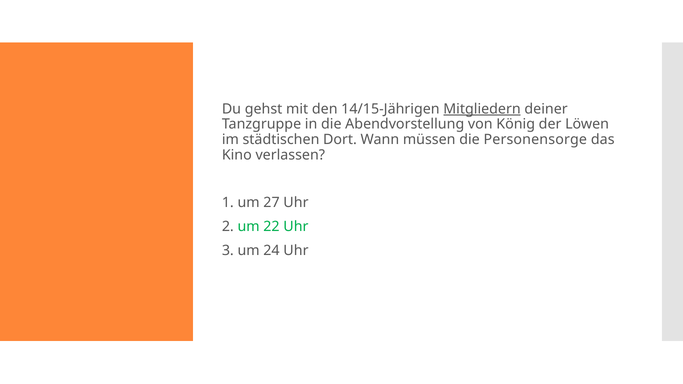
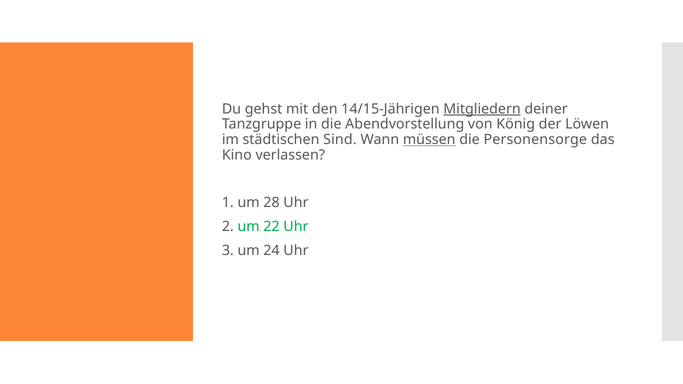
Dort: Dort -> Sind
müssen underline: none -> present
27: 27 -> 28
